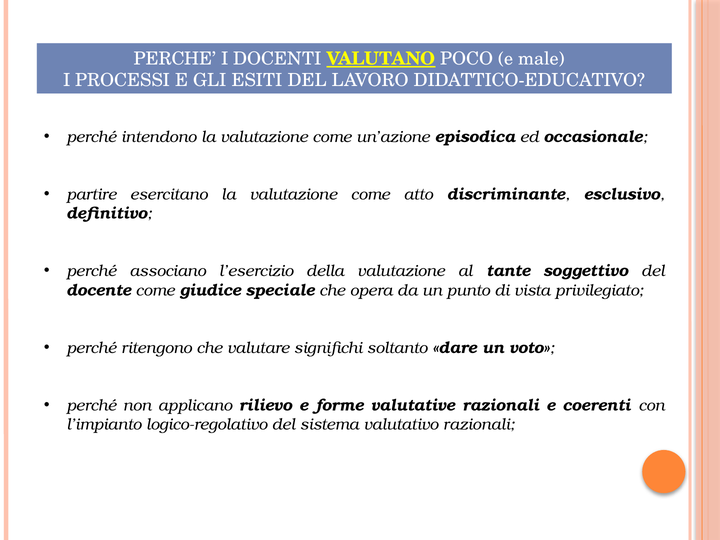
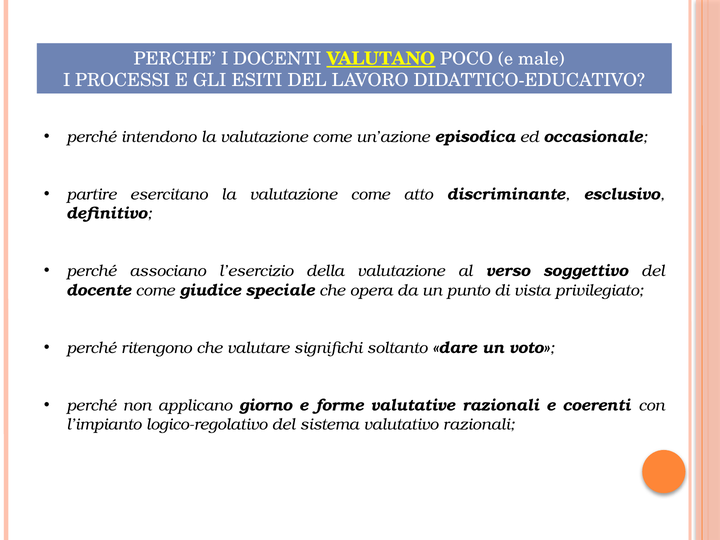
tante: tante -> verso
rilievo: rilievo -> giorno
